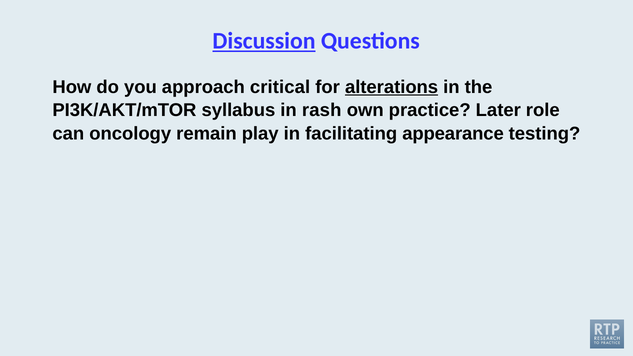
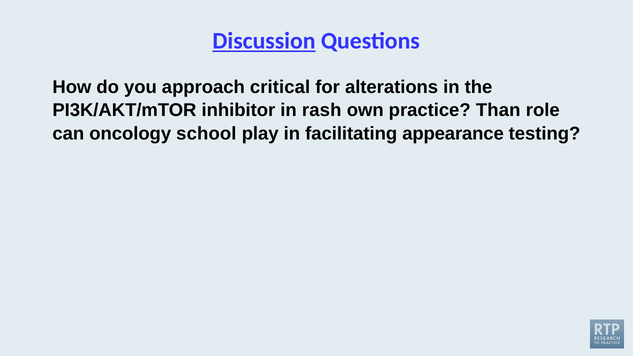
alterations underline: present -> none
syllabus: syllabus -> inhibitor
Later: Later -> Than
remain: remain -> school
